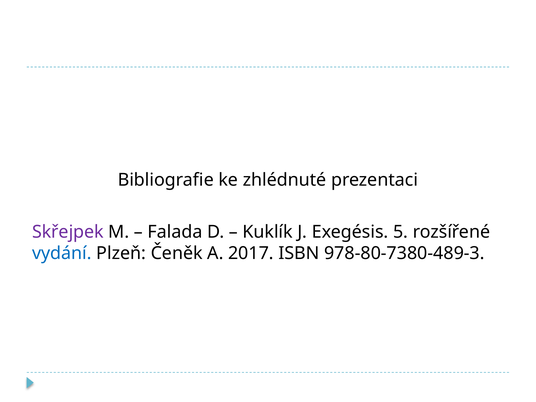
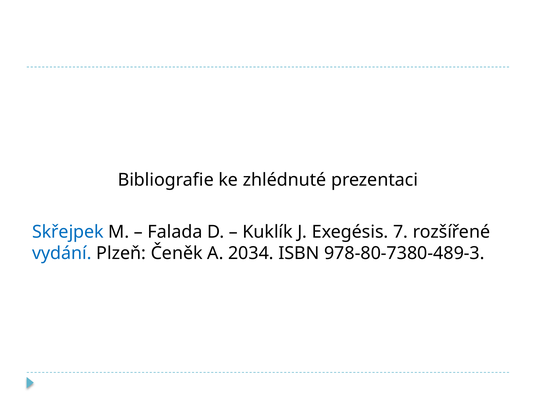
Skřejpek colour: purple -> blue
5: 5 -> 7
2017: 2017 -> 2034
